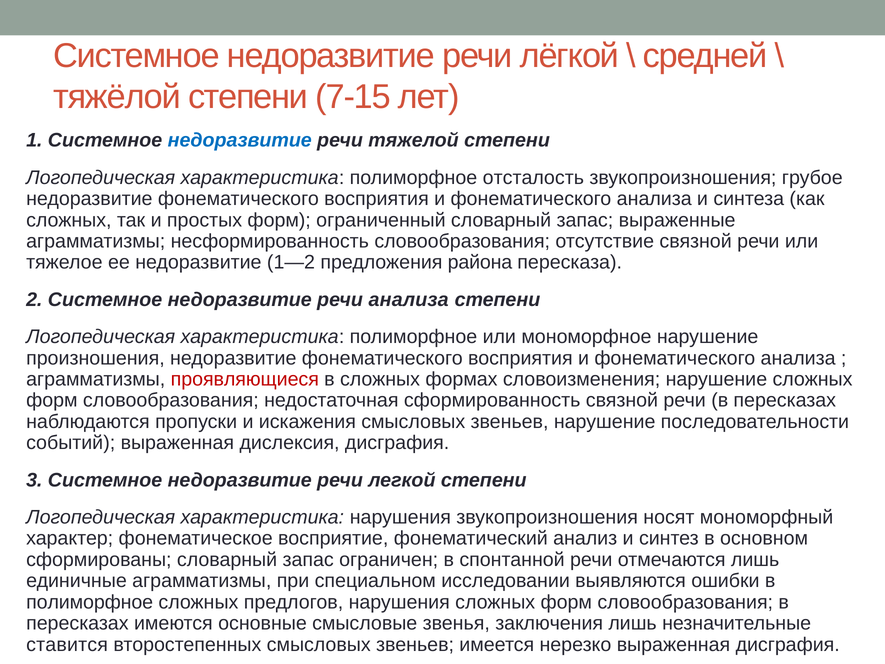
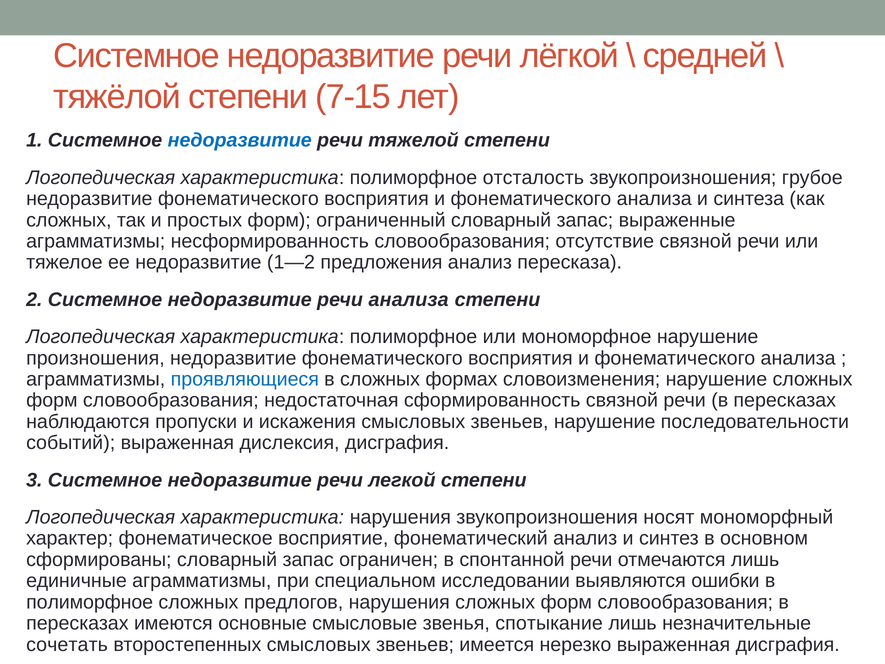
предложения района: района -> анализ
проявляющиеся colour: red -> blue
заключения: заключения -> спотыкание
ставится: ставится -> сочетать
